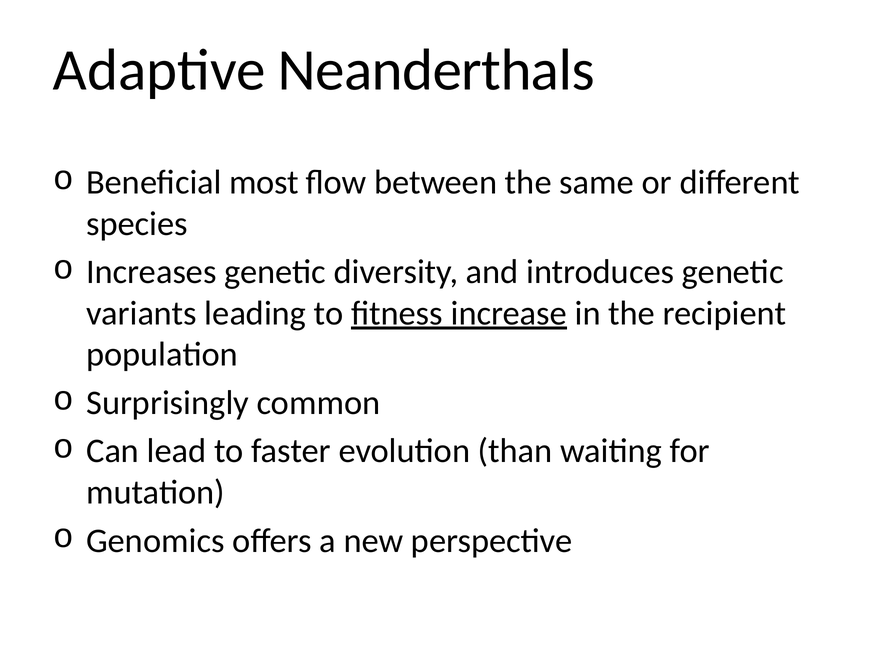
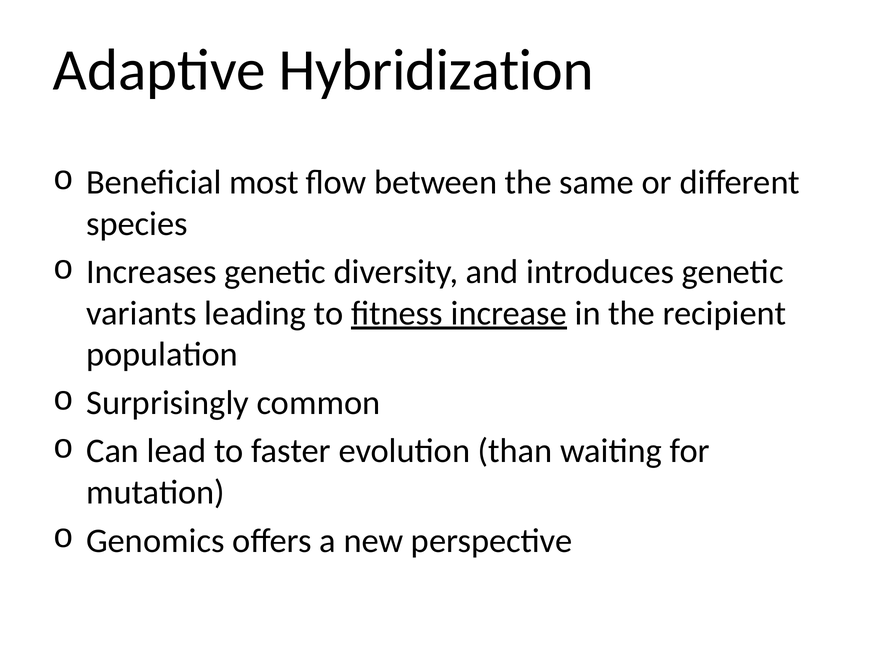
Neanderthals: Neanderthals -> Hybridization
